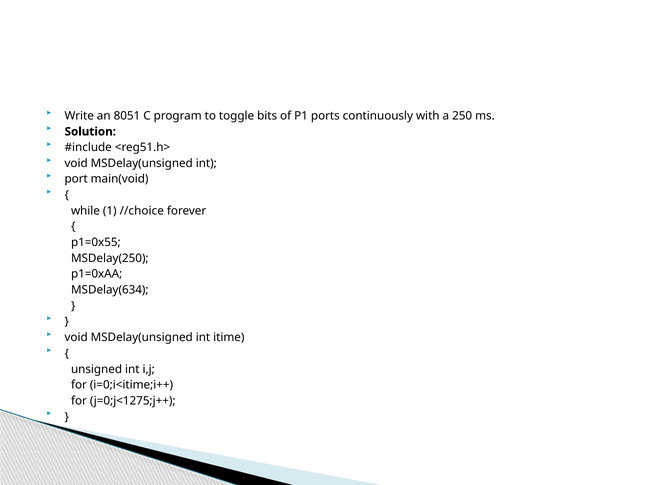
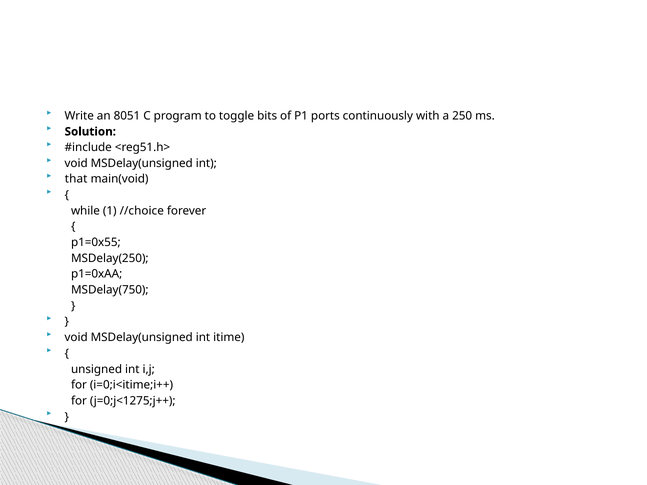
port: port -> that
MSDelay(634: MSDelay(634 -> MSDelay(750
